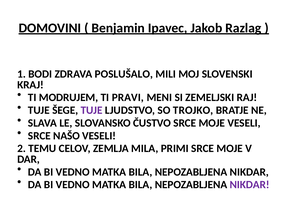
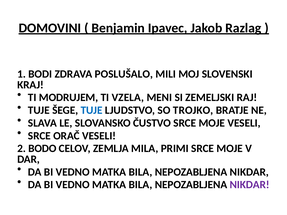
PRAVI: PRAVI -> VZELA
TUJE at (92, 110) colour: purple -> blue
NAŠO: NAŠO -> ORAČ
TEMU: TEMU -> BODO
